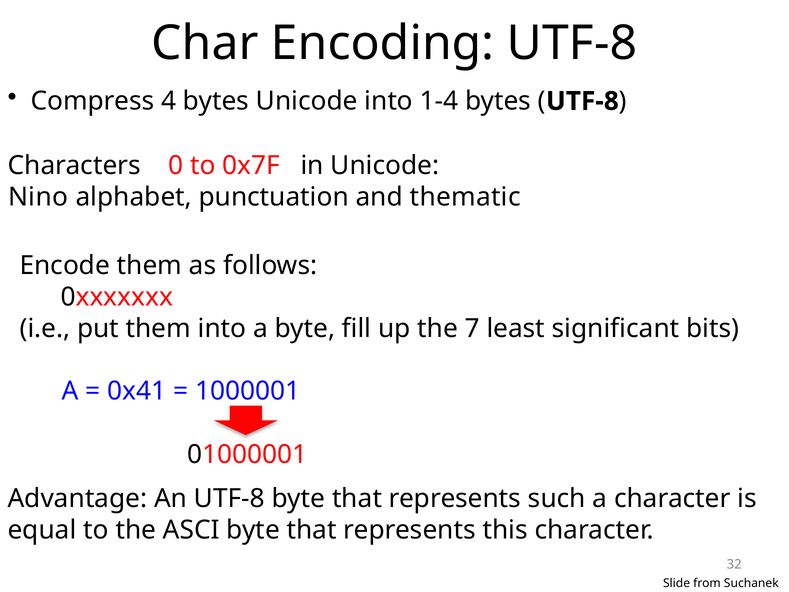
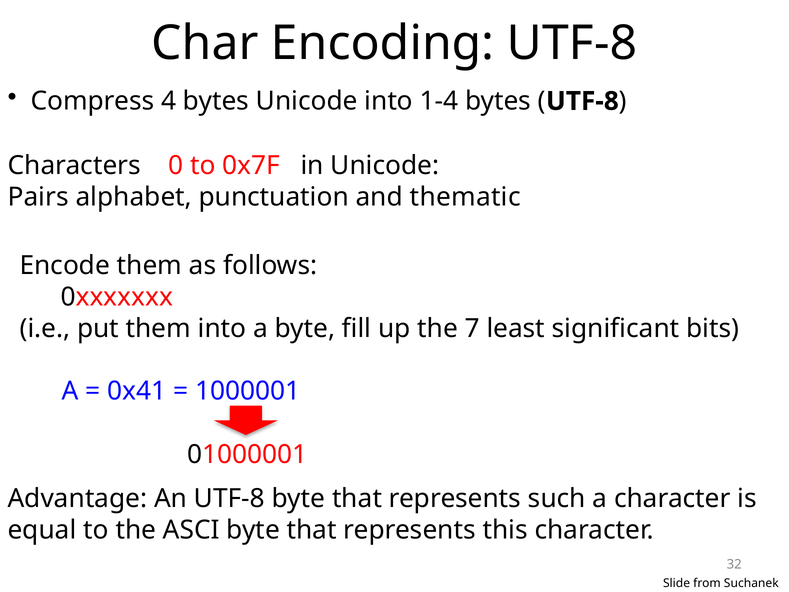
Nino: Nino -> Pairs
